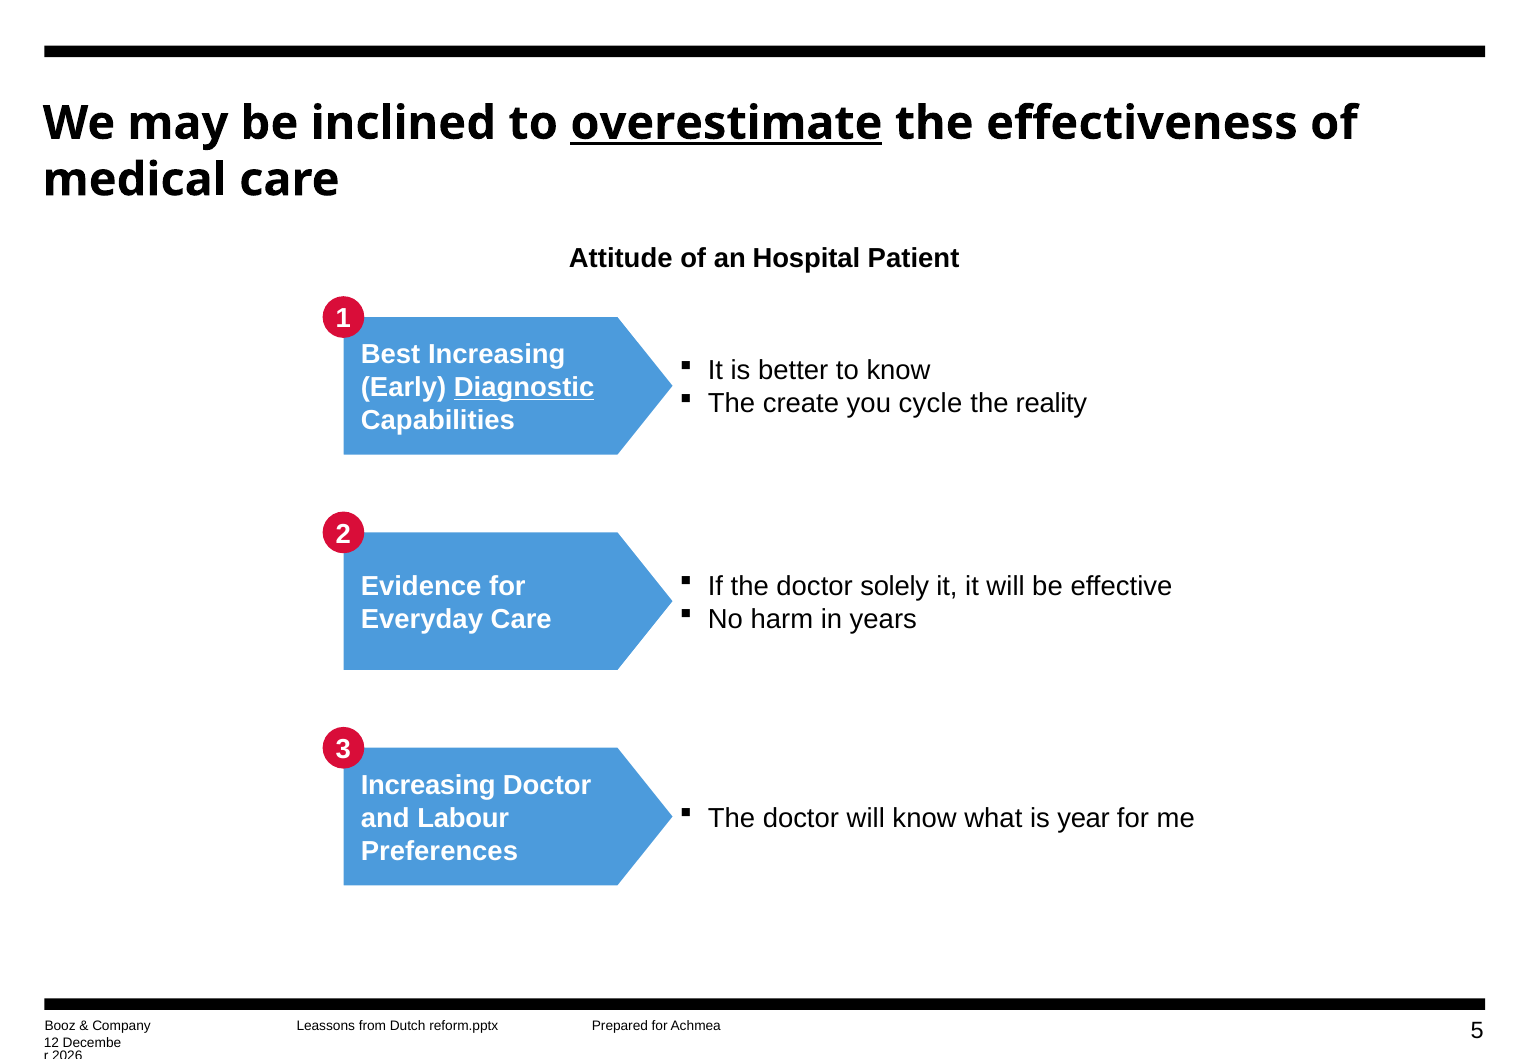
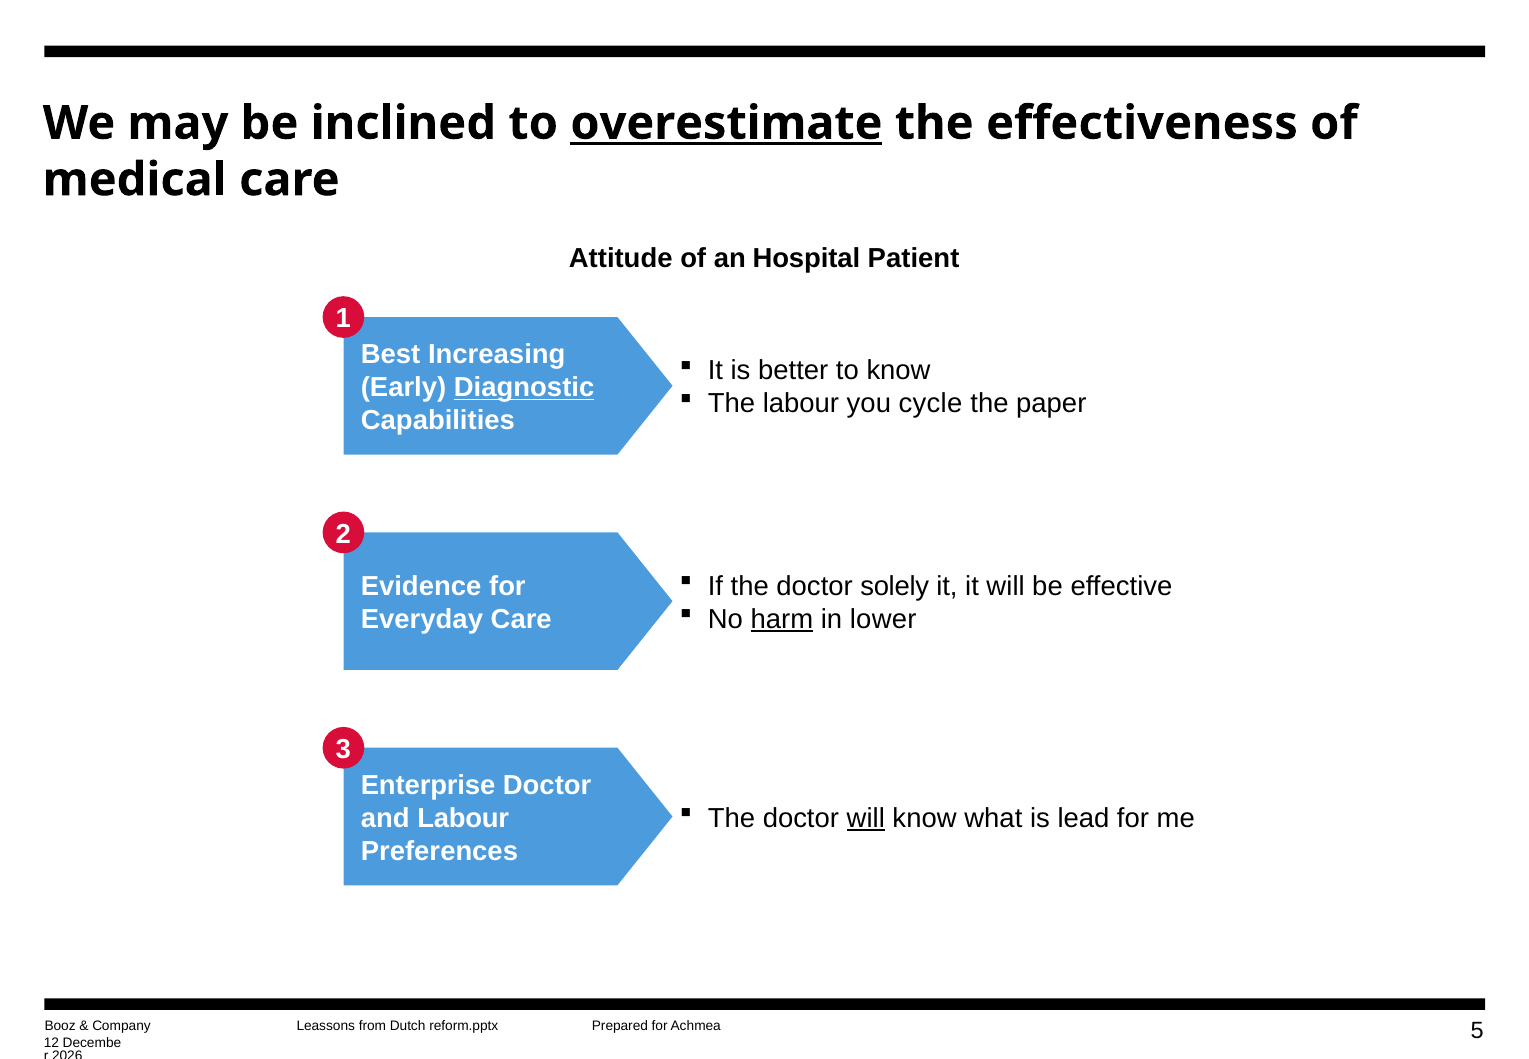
The create: create -> labour
reality: reality -> paper
harm underline: none -> present
years: years -> lower
Increasing at (428, 785): Increasing -> Enterprise
will at (866, 818) underline: none -> present
year: year -> lead
